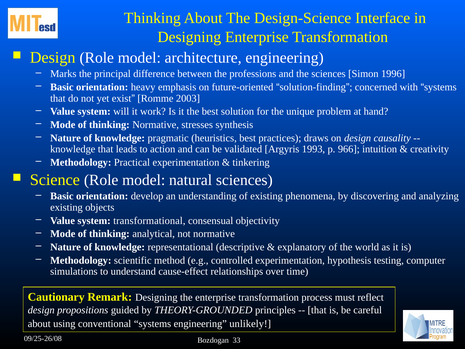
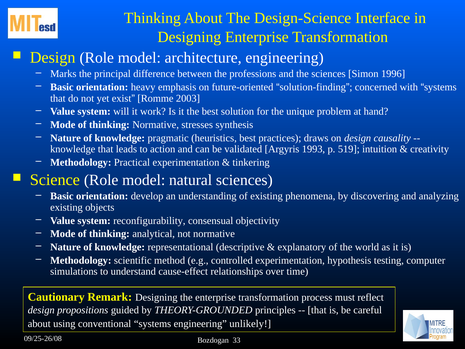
966: 966 -> 519
transformational: transformational -> reconfigurability
